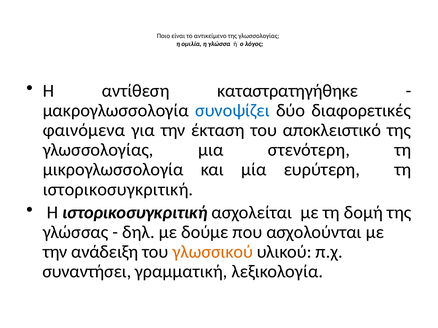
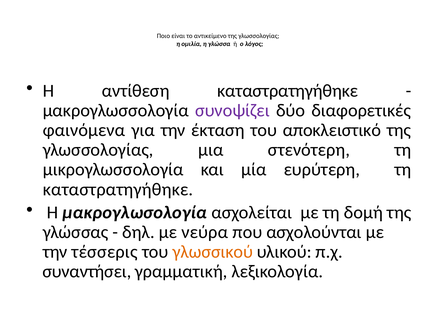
συνοψίζει colour: blue -> purple
ιστορικοσυγκριτική at (118, 190): ιστορικοσυγκριτική -> καταστρατηγήθηκε
Η ιστορικοσυγκριτική: ιστορικοσυγκριτική -> μακρογλωσολογία
δούμε: δούμε -> νεύρα
ανάδειξη: ανάδειξη -> τέσσερις
